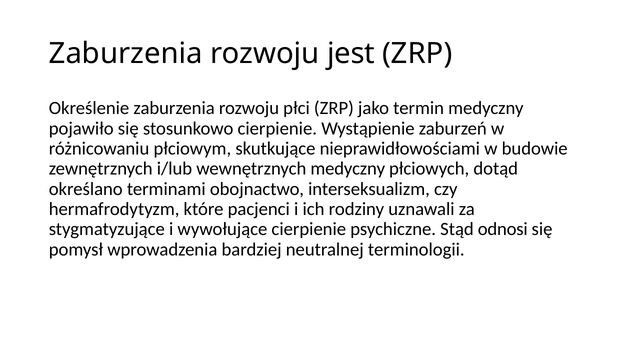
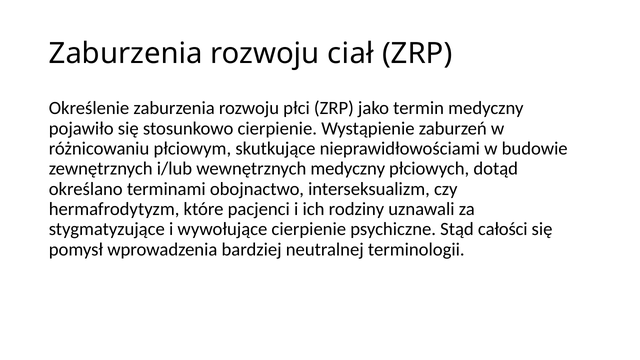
jest: jest -> ciał
odnosi: odnosi -> całości
